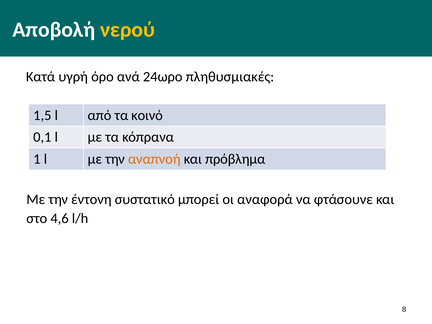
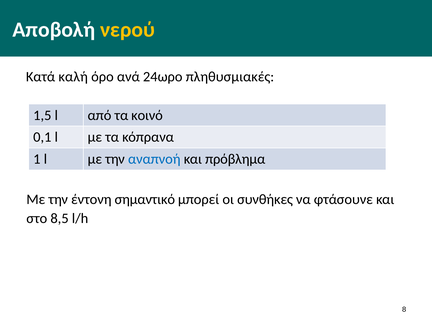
υγρή: υγρή -> καλή
αναπνοή colour: orange -> blue
συστατικό: συστατικό -> σημαντικό
αναφορά: αναφορά -> συνθήκες
4,6: 4,6 -> 8,5
